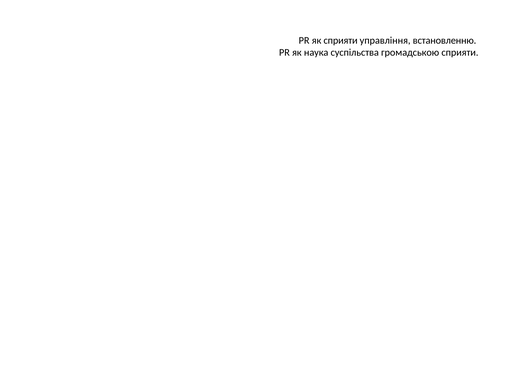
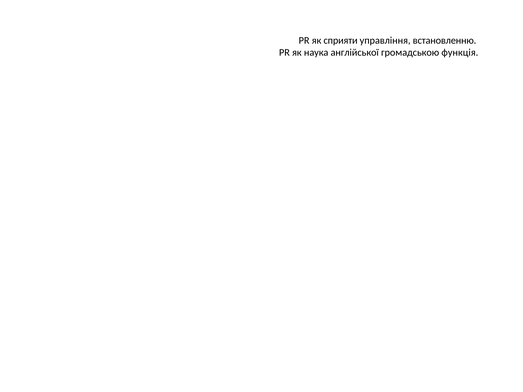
суспільства: суспільства -> англійської
громадською сприяти: сприяти -> функція
